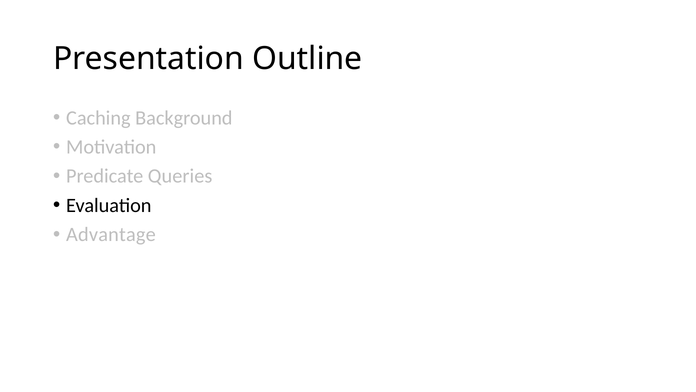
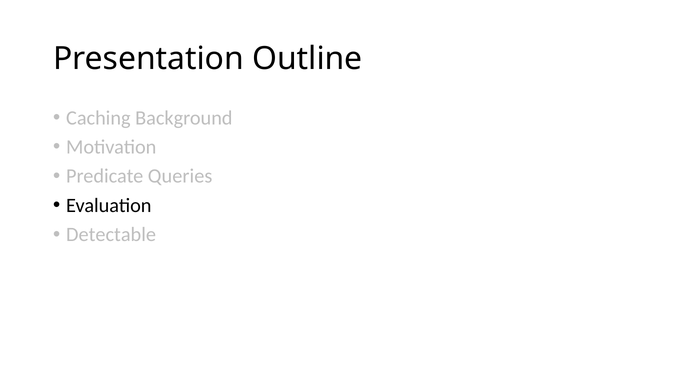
Advantage: Advantage -> Detectable
